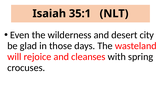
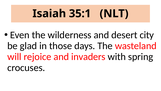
cleanses: cleanses -> invaders
